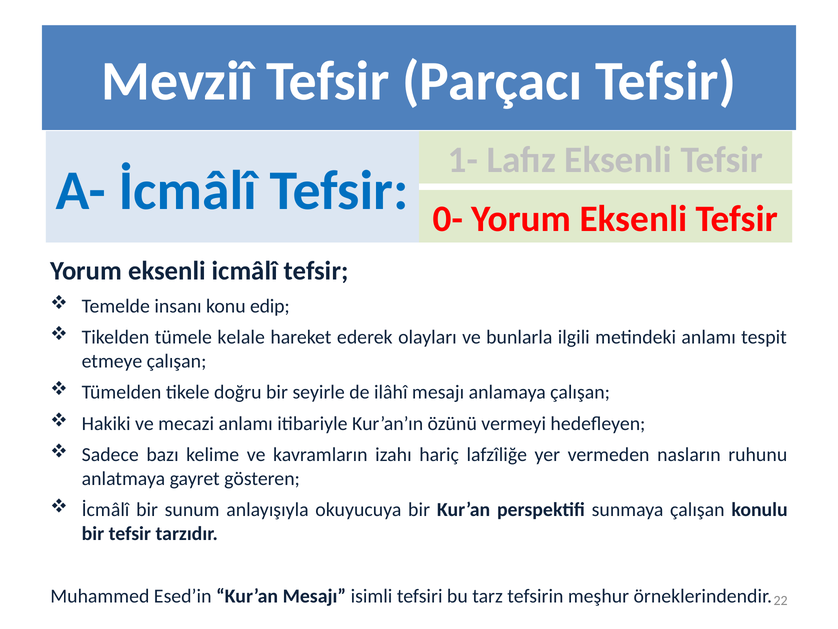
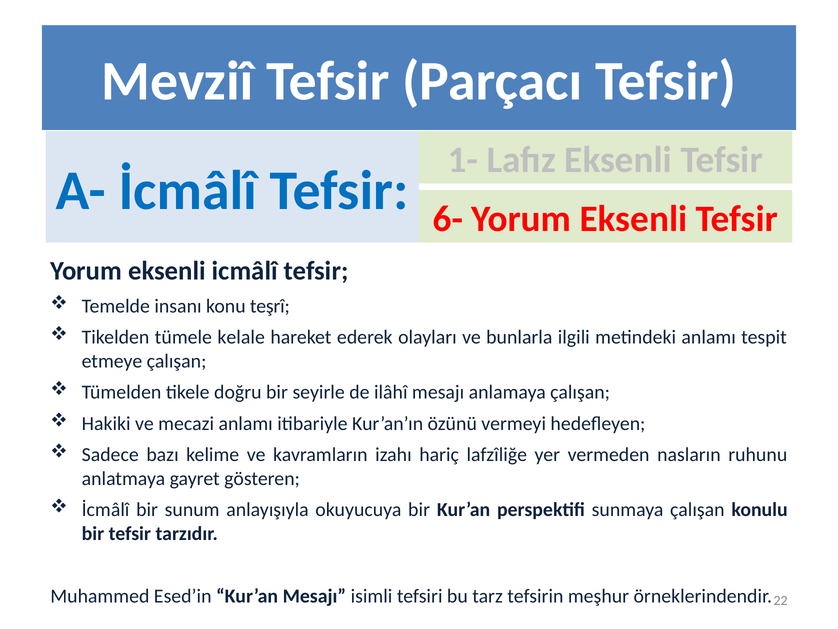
0-: 0- -> 6-
edip: edip -> teşrî
